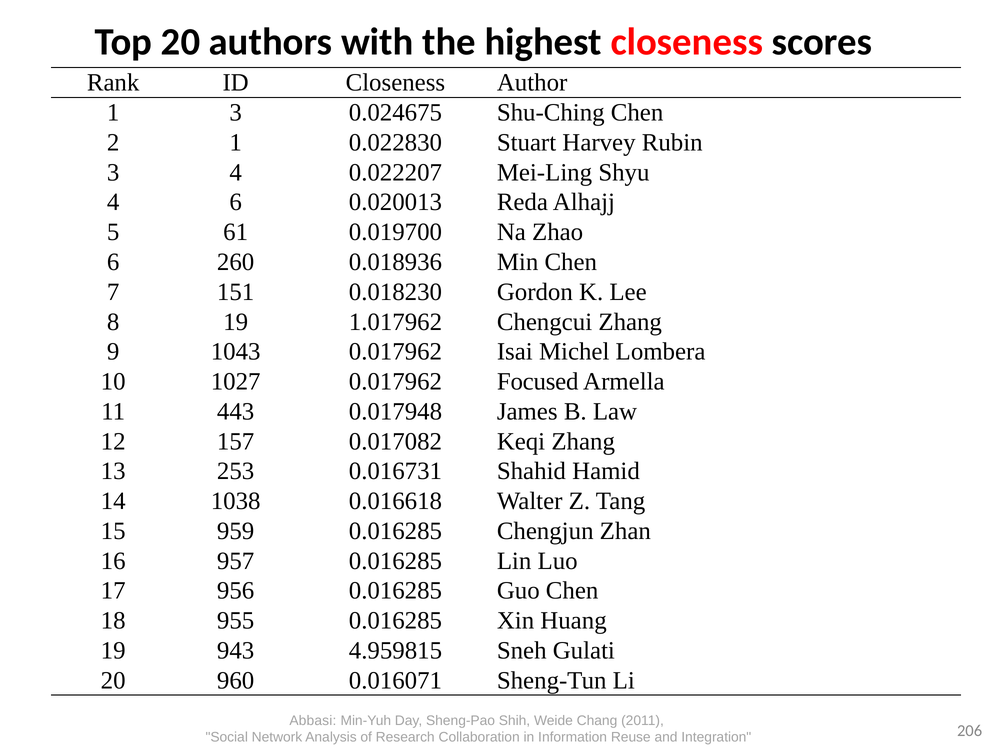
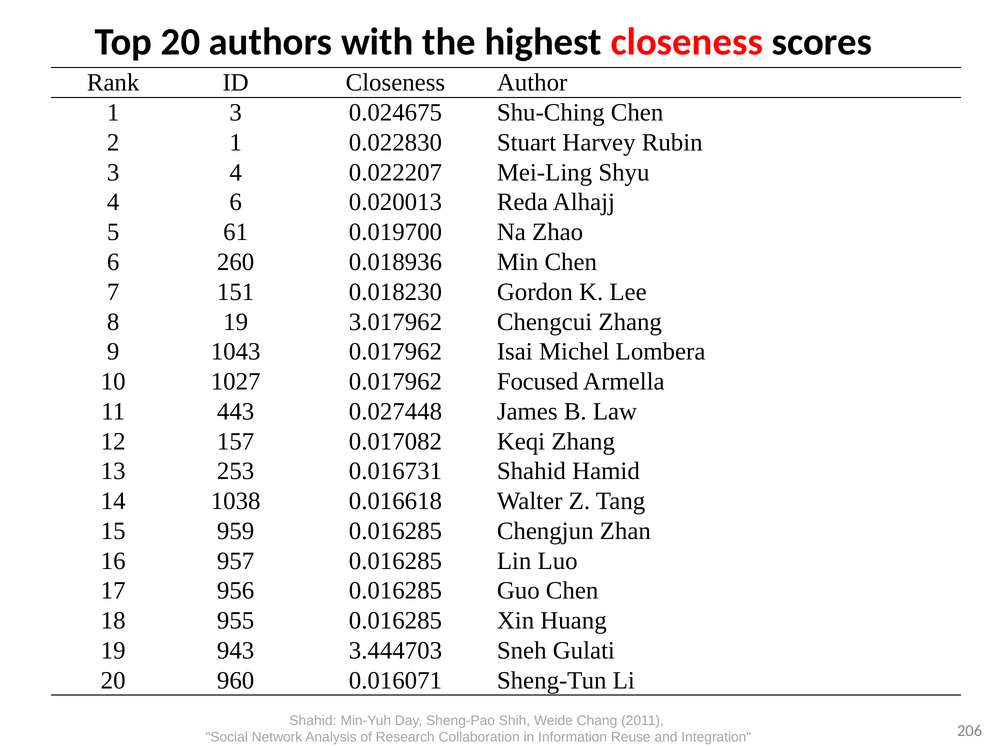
1.017962: 1.017962 -> 3.017962
0.017948: 0.017948 -> 0.027448
4.959815: 4.959815 -> 3.444703
Abbasi at (313, 721): Abbasi -> Shahid
